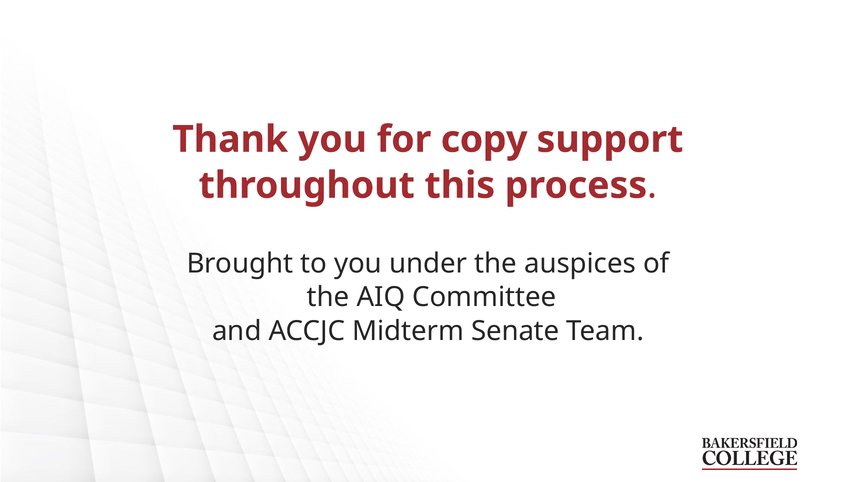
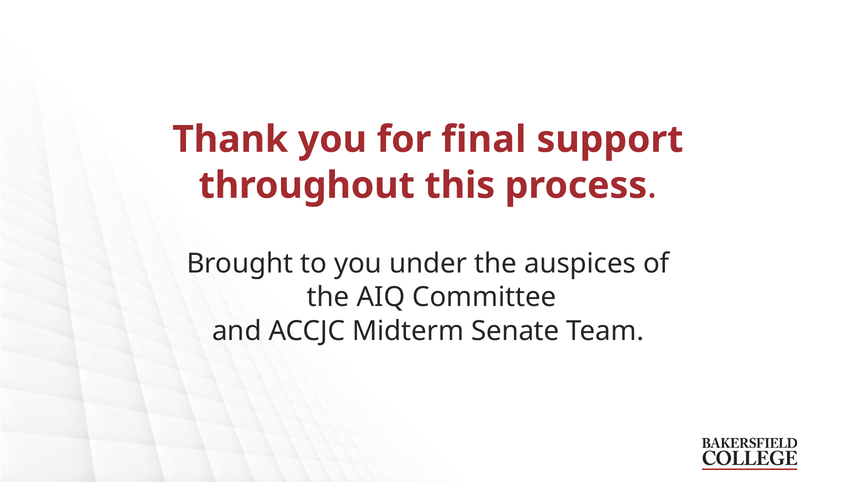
copy: copy -> final
